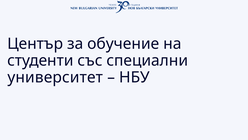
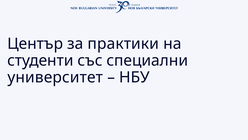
обучение: обучение -> практики
